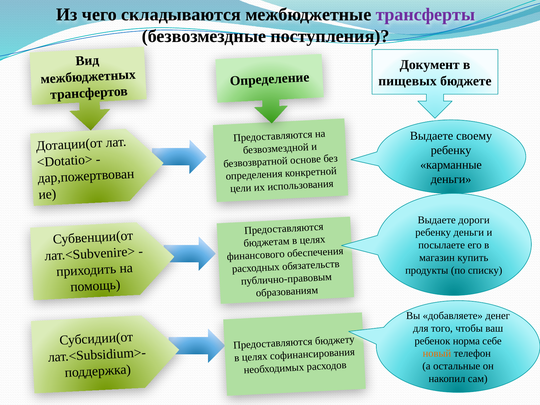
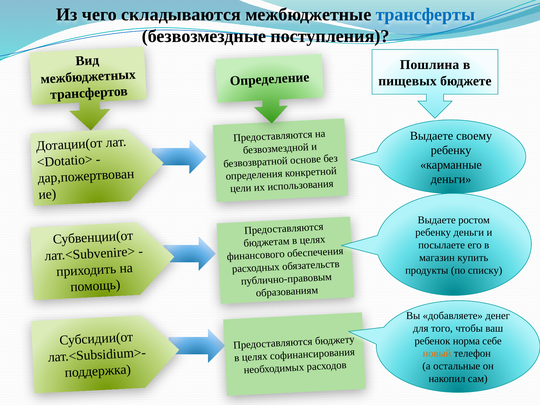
трансферты colour: purple -> blue
Документ: Документ -> Пошлина
дороги: дороги -> ростом
